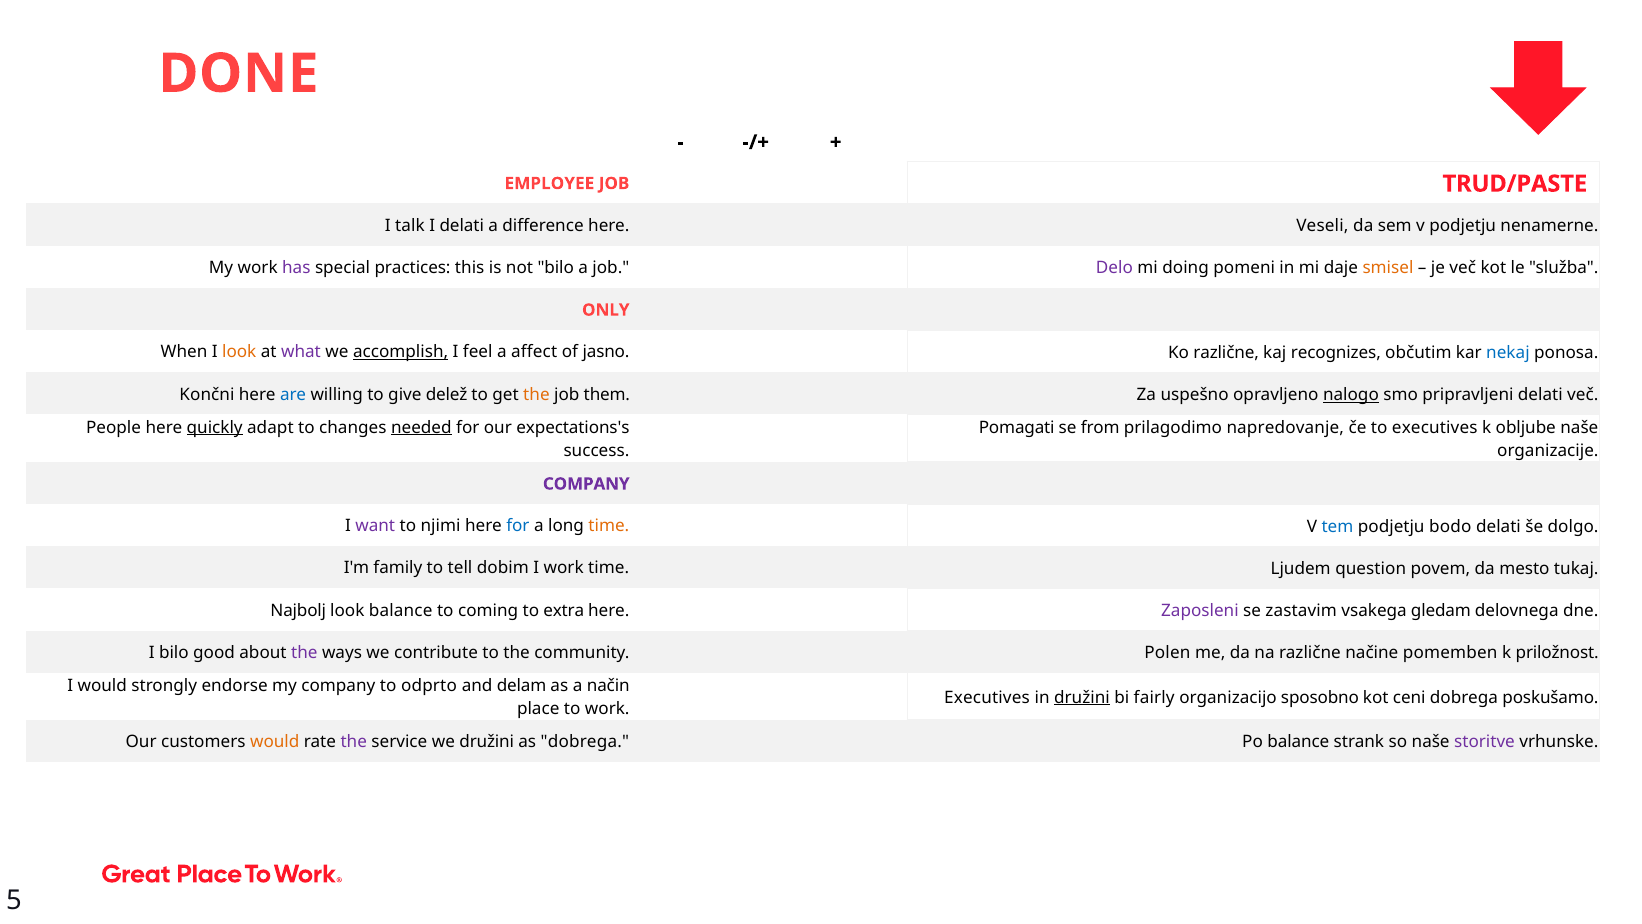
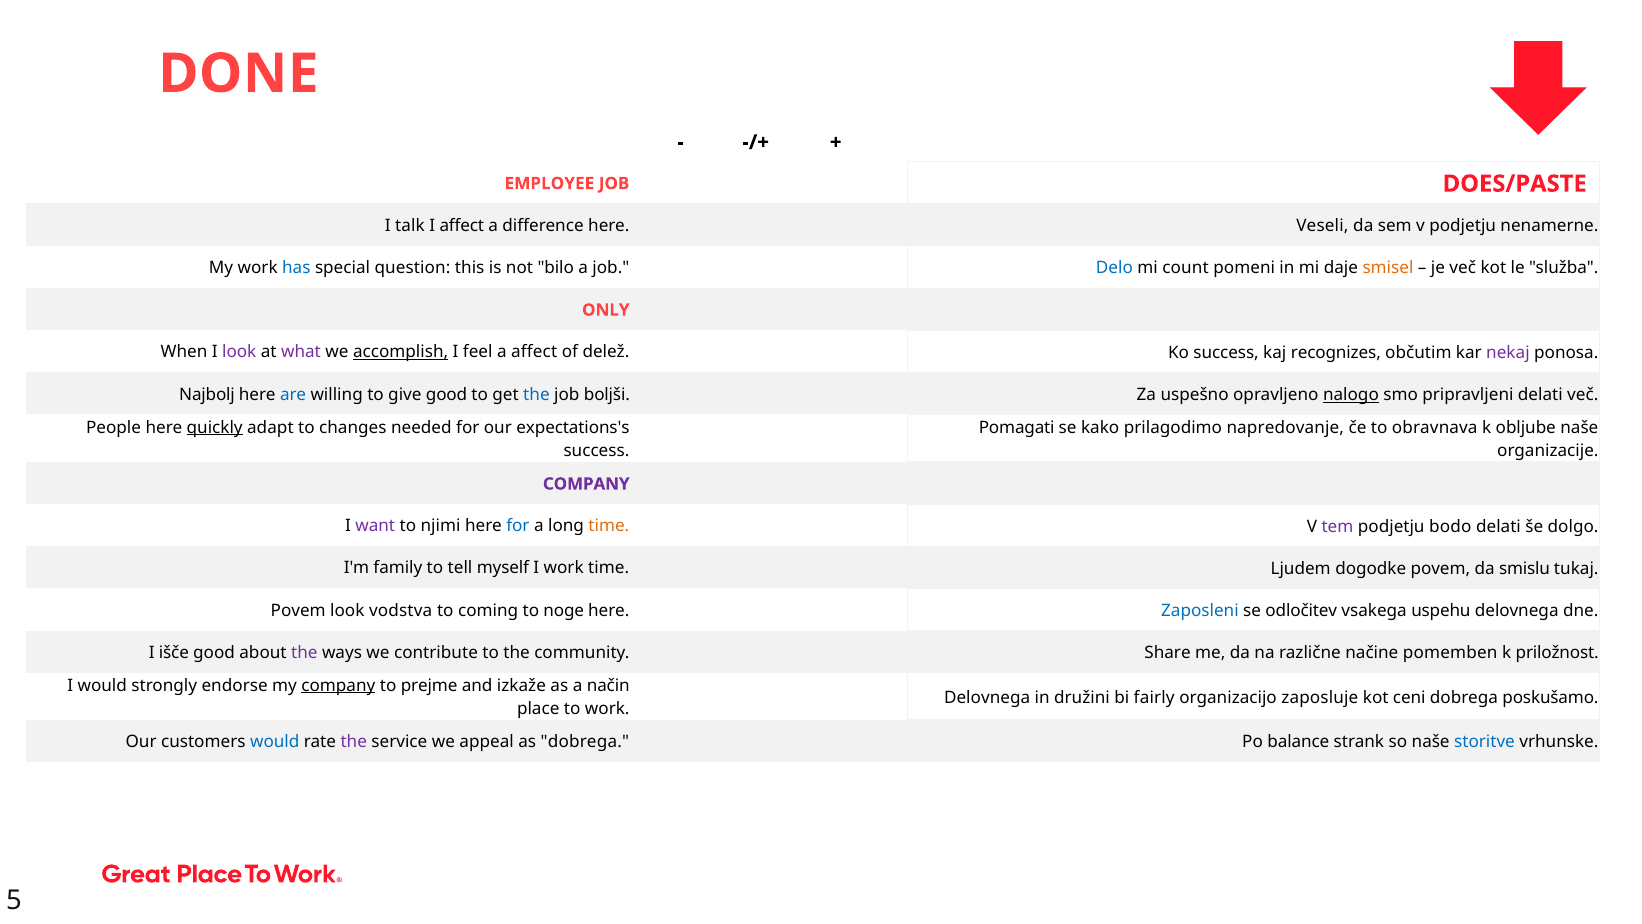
TRUD/PASTE: TRUD/PASTE -> DOES/PASTE
I delati: delati -> affect
has colour: purple -> blue
practices: practices -> question
Delo colour: purple -> blue
doing: doing -> count
look at (239, 352) colour: orange -> purple
jasno: jasno -> delež
Ko različne: različne -> success
nekaj colour: blue -> purple
Končni: Končni -> Najbolj
give delež: delež -> good
the at (536, 394) colour: orange -> blue
them: them -> boljši
needed underline: present -> none
from: from -> kako
to executives: executives -> obravnava
tem colour: blue -> purple
dobim: dobim -> myself
question: question -> dogodke
mesto: mesto -> smislu
Najbolj at (298, 610): Najbolj -> Povem
look balance: balance -> vodstva
extra: extra -> noge
Zaposleni colour: purple -> blue
zastavim: zastavim -> odločitev
gledam: gledam -> uspehu
I bilo: bilo -> išče
Polen: Polen -> Share
company at (338, 685) underline: none -> present
odprto: odprto -> prejme
delam: delam -> izkaže
Executives at (987, 697): Executives -> Delovnega
družini at (1082, 697) underline: present -> none
sposobno: sposobno -> zaposluje
would at (275, 741) colour: orange -> blue
we družini: družini -> appeal
storitve colour: purple -> blue
